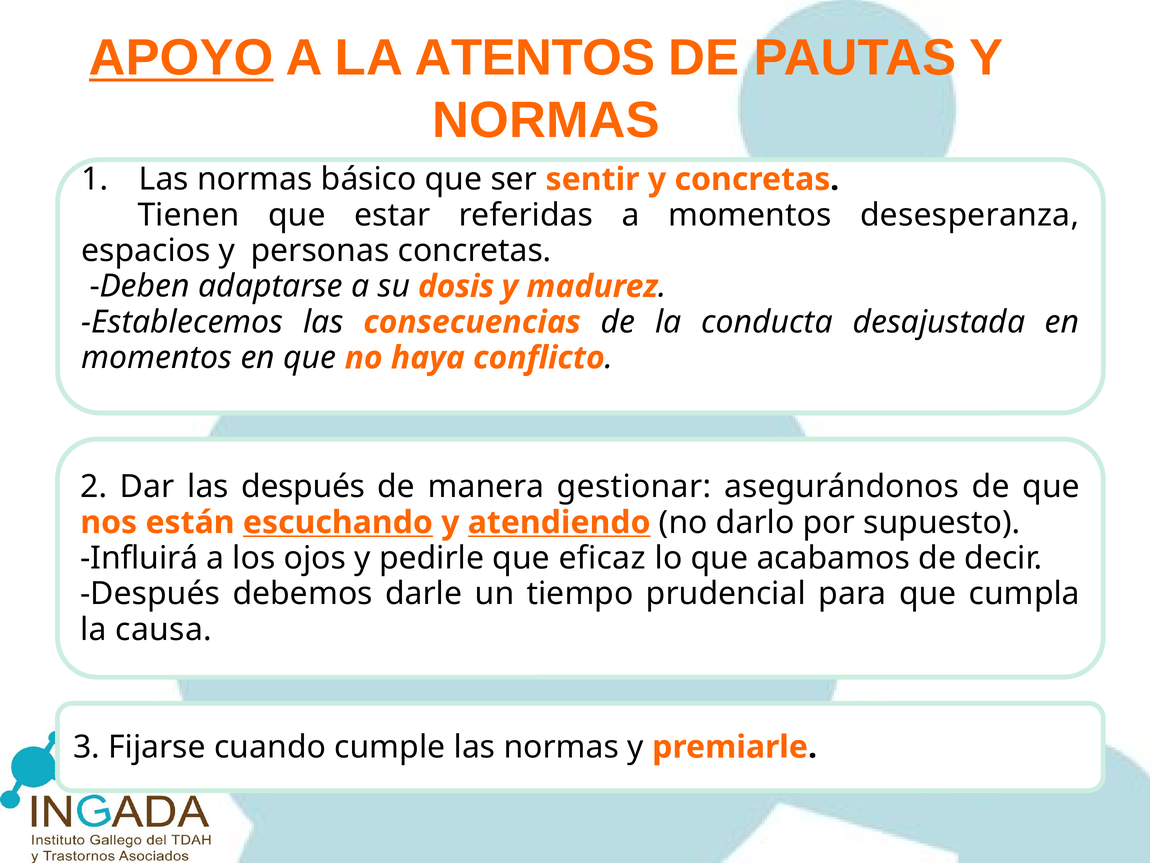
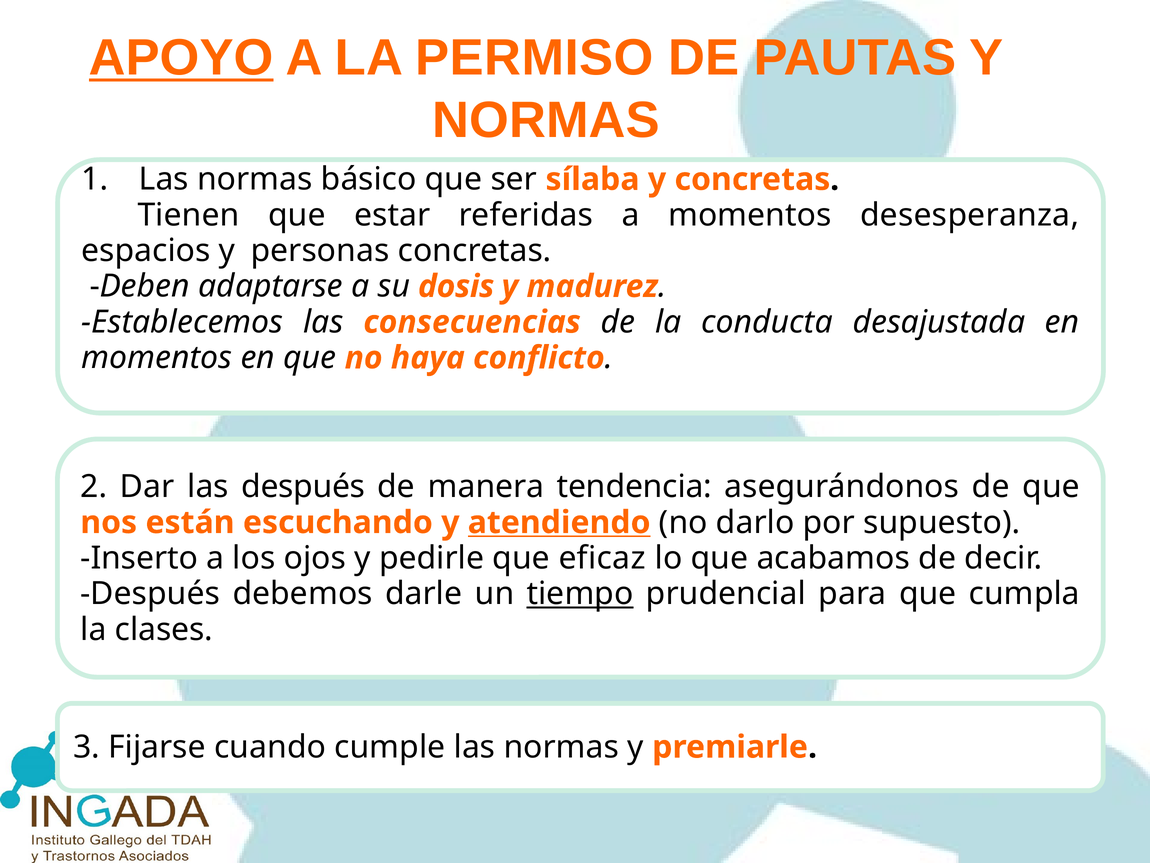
ATENTOS: ATENTOS -> PERMISO
sentir: sentir -> sílaba
gestionar: gestionar -> tendencia
escuchando underline: present -> none
Influirá: Influirá -> Inserto
tiempo underline: none -> present
causa: causa -> clases
